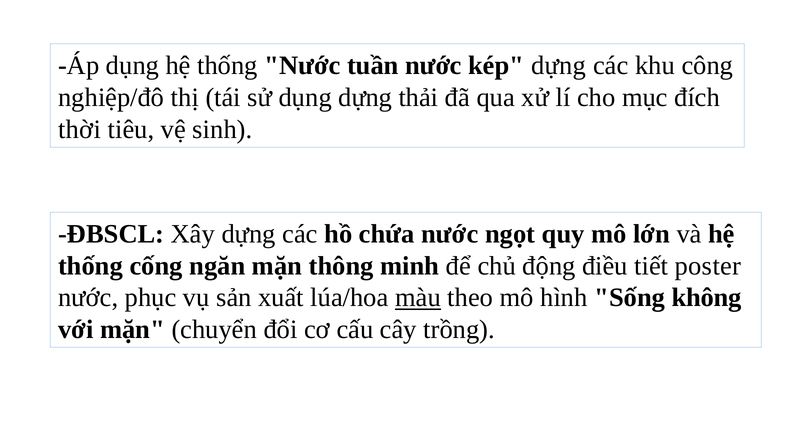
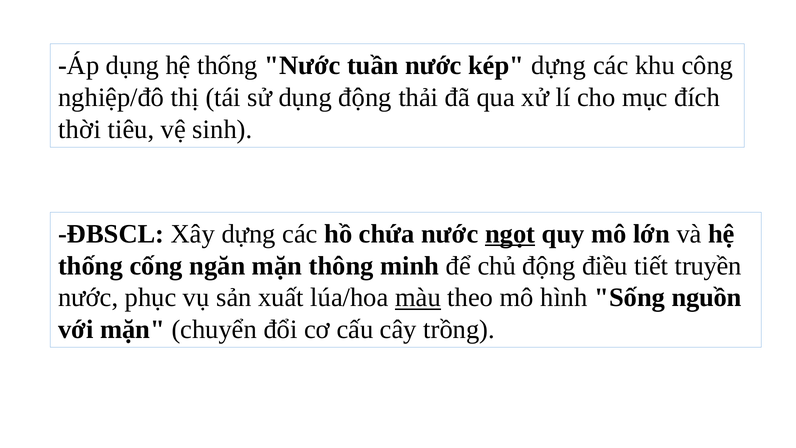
dụng dựng: dựng -> động
ngọt underline: none -> present
poster: poster -> truyền
không: không -> nguồn
